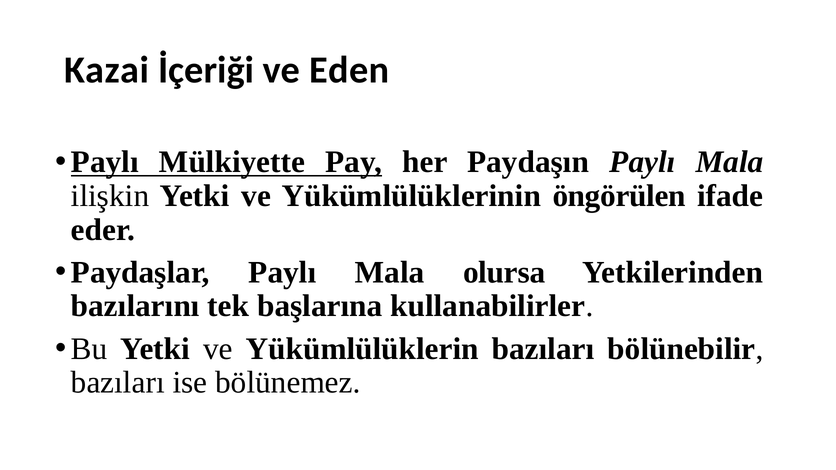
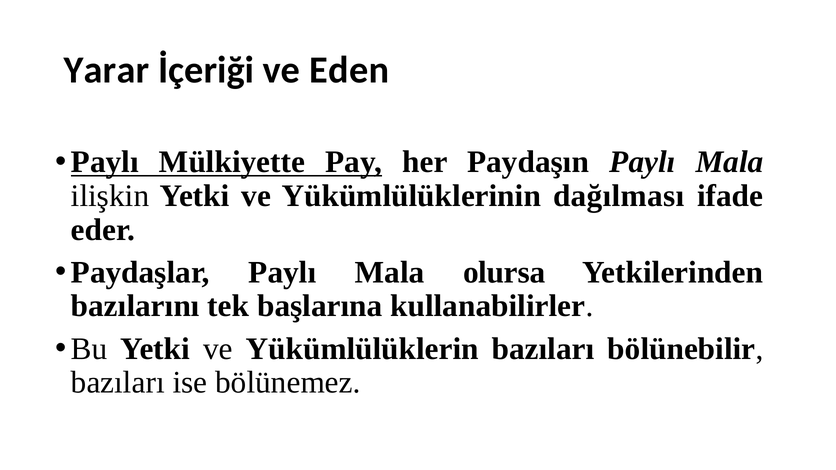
Kazai: Kazai -> Yarar
öngörülen: öngörülen -> dağılması
